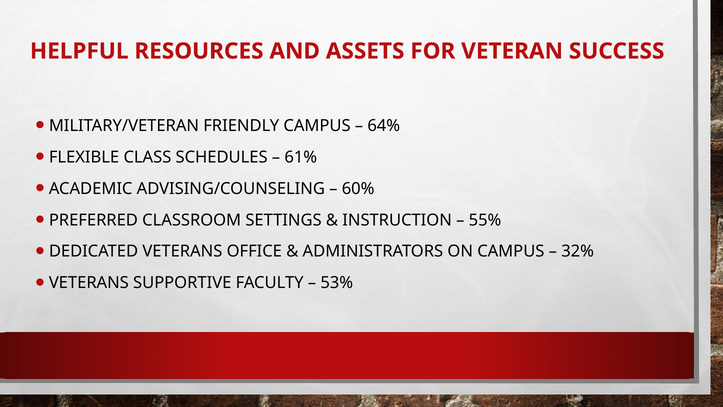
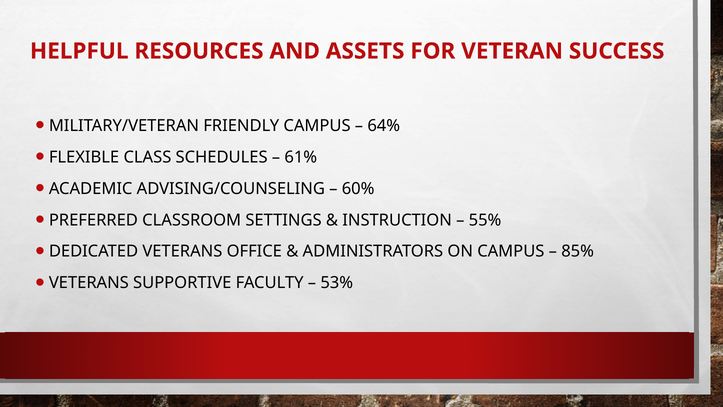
32%: 32% -> 85%
